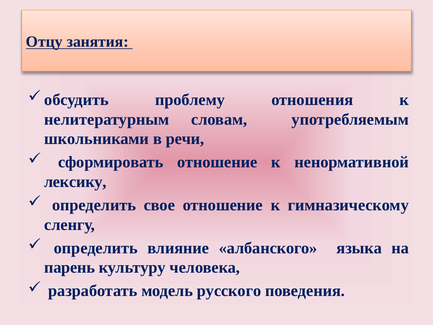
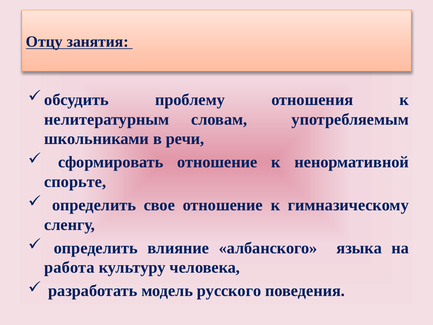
лексику: лексику -> спорьте
парень: парень -> работа
